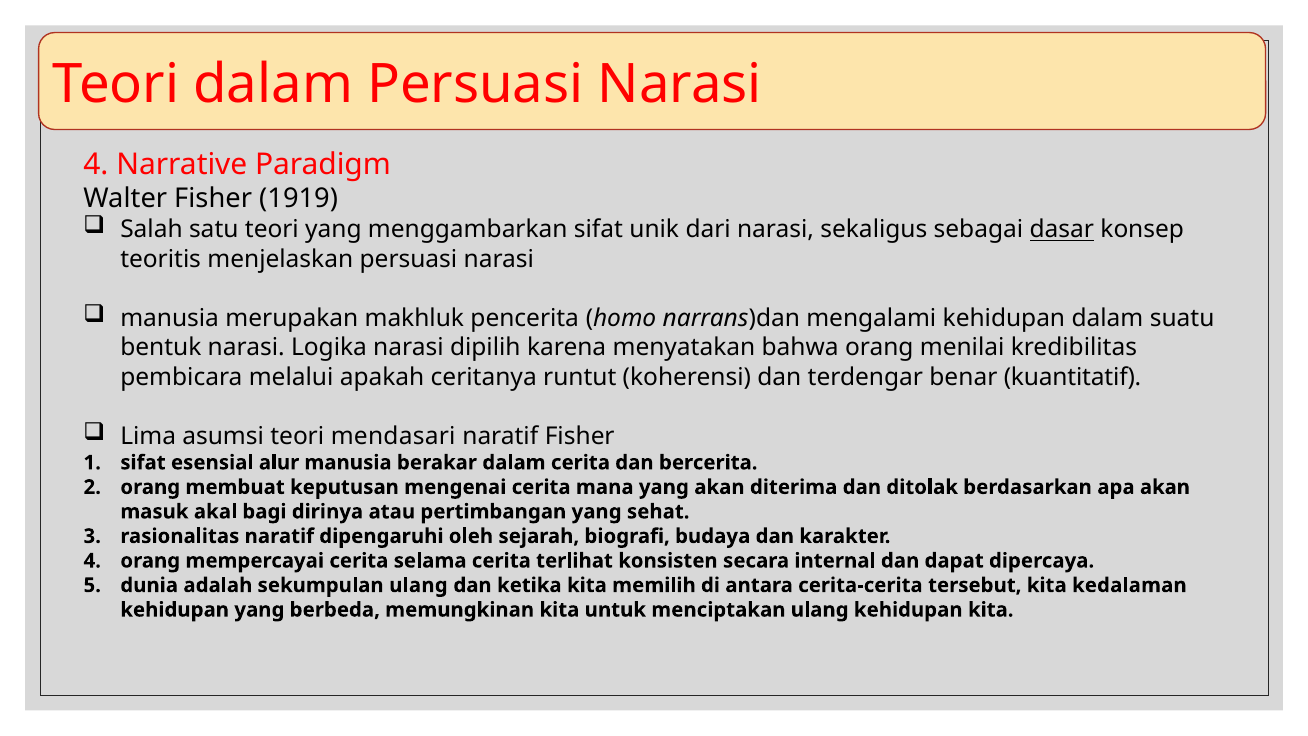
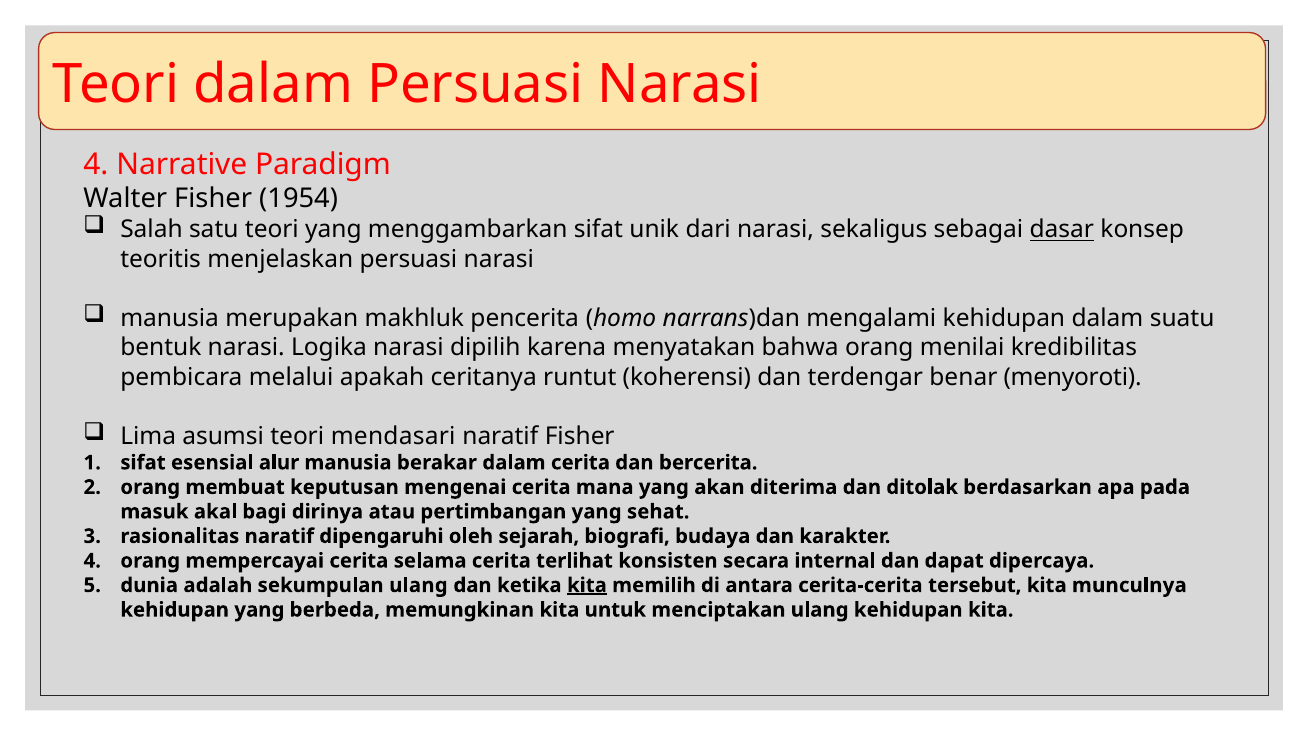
1919: 1919 -> 1954
kuantitatif: kuantitatif -> menyoroti
apa akan: akan -> pada
kita at (587, 585) underline: none -> present
kedalaman: kedalaman -> munculnya
